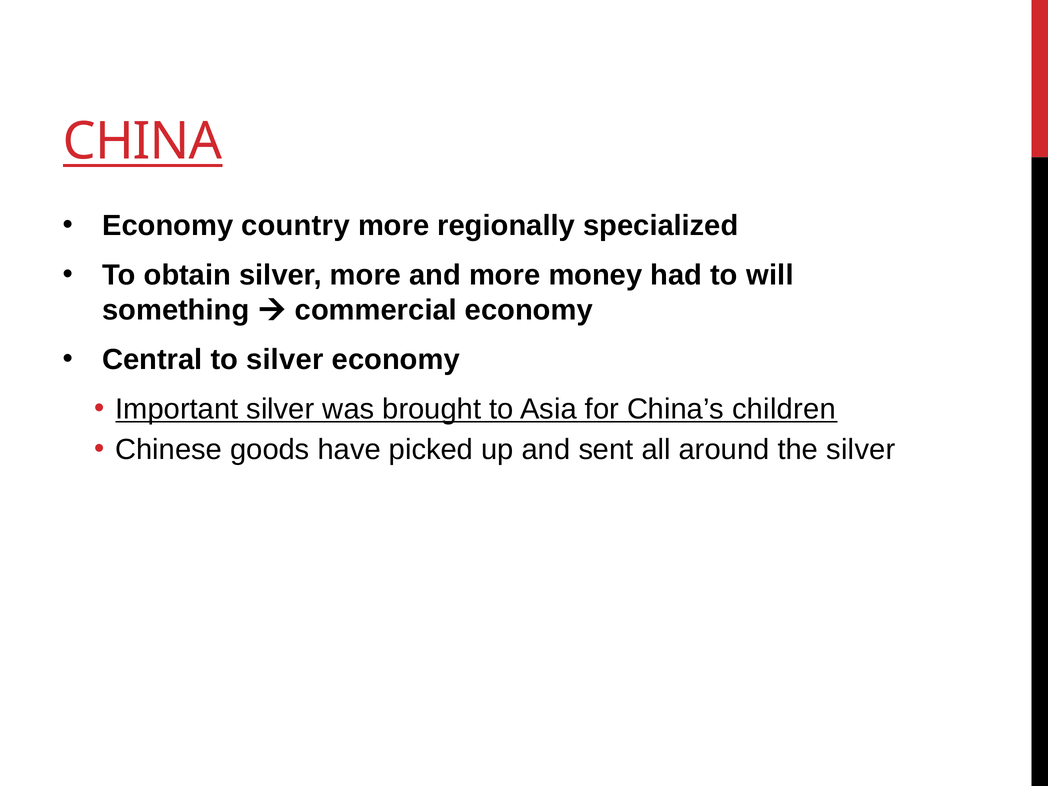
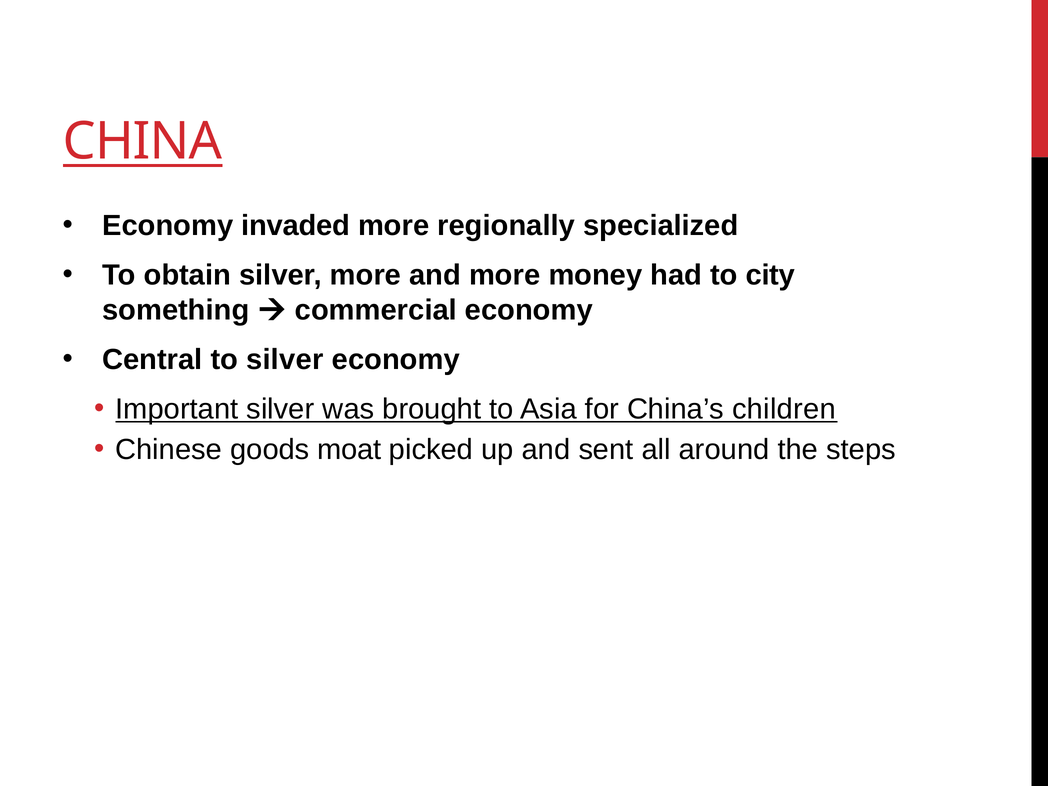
country: country -> invaded
will: will -> city
have: have -> moat
the silver: silver -> steps
